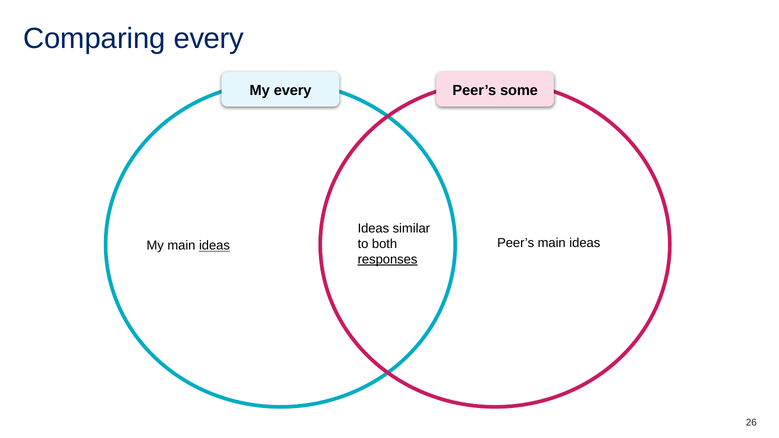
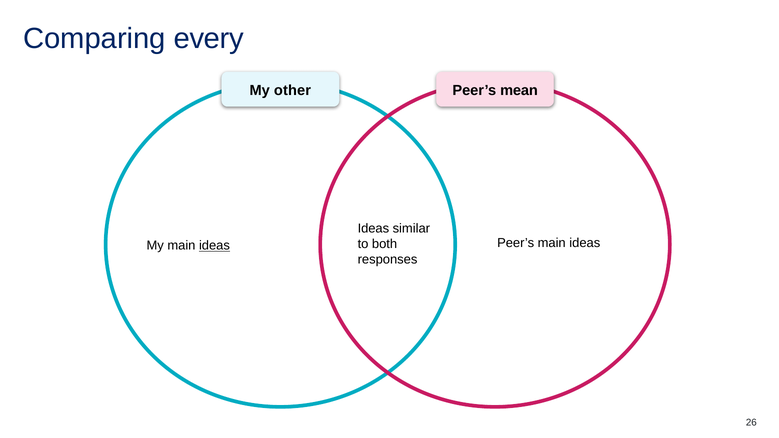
My every: every -> other
some: some -> mean
responses underline: present -> none
